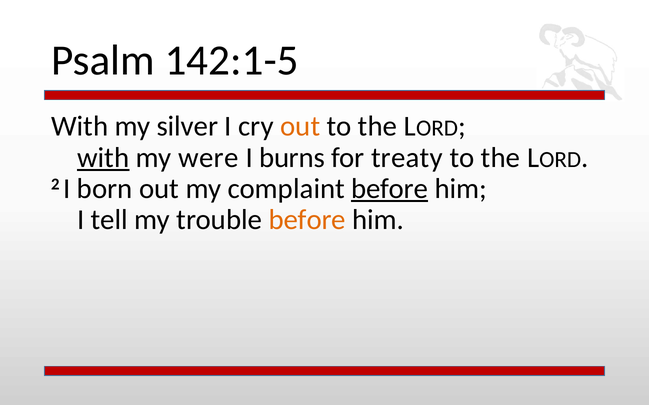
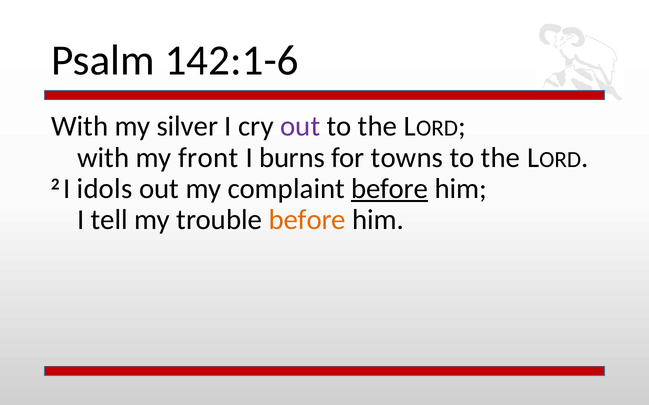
142:1-5: 142:1-5 -> 142:1-6
out at (300, 127) colour: orange -> purple
with at (103, 158) underline: present -> none
were: were -> front
treaty: treaty -> towns
born: born -> idols
